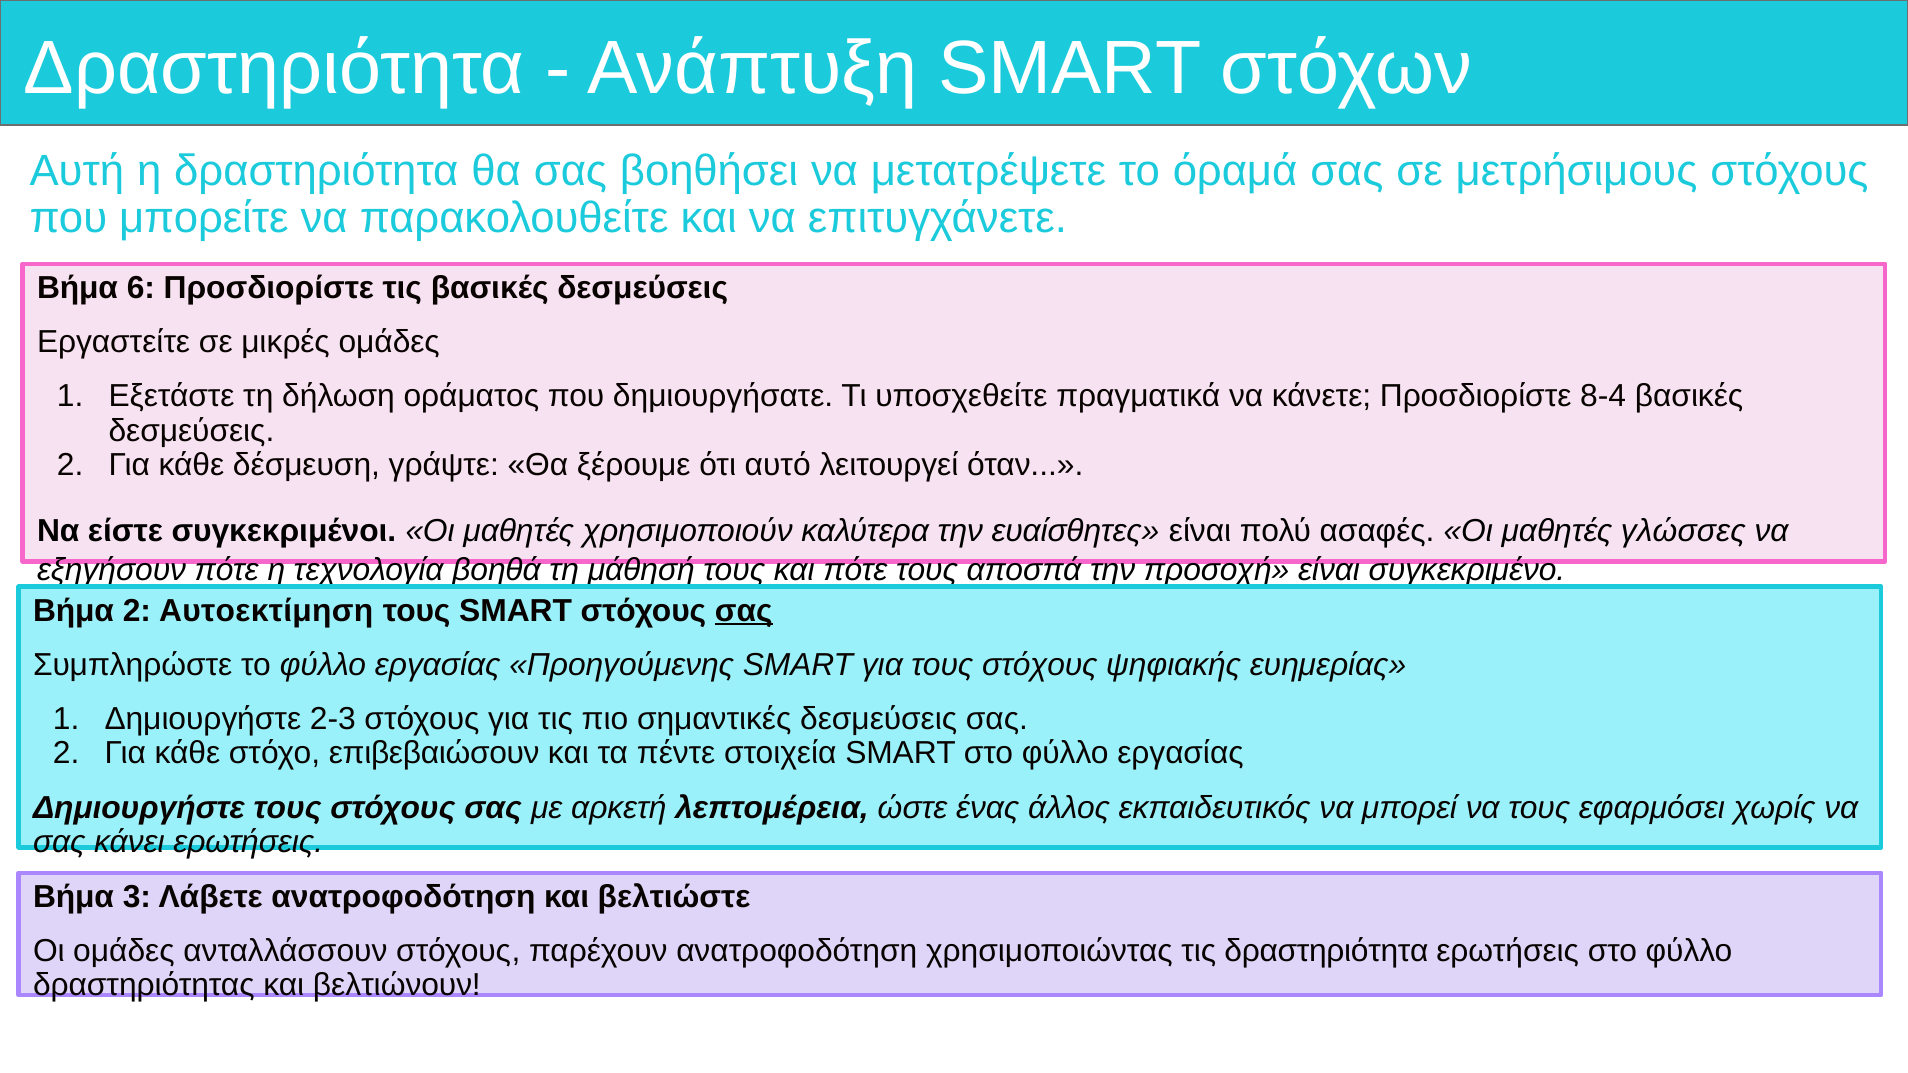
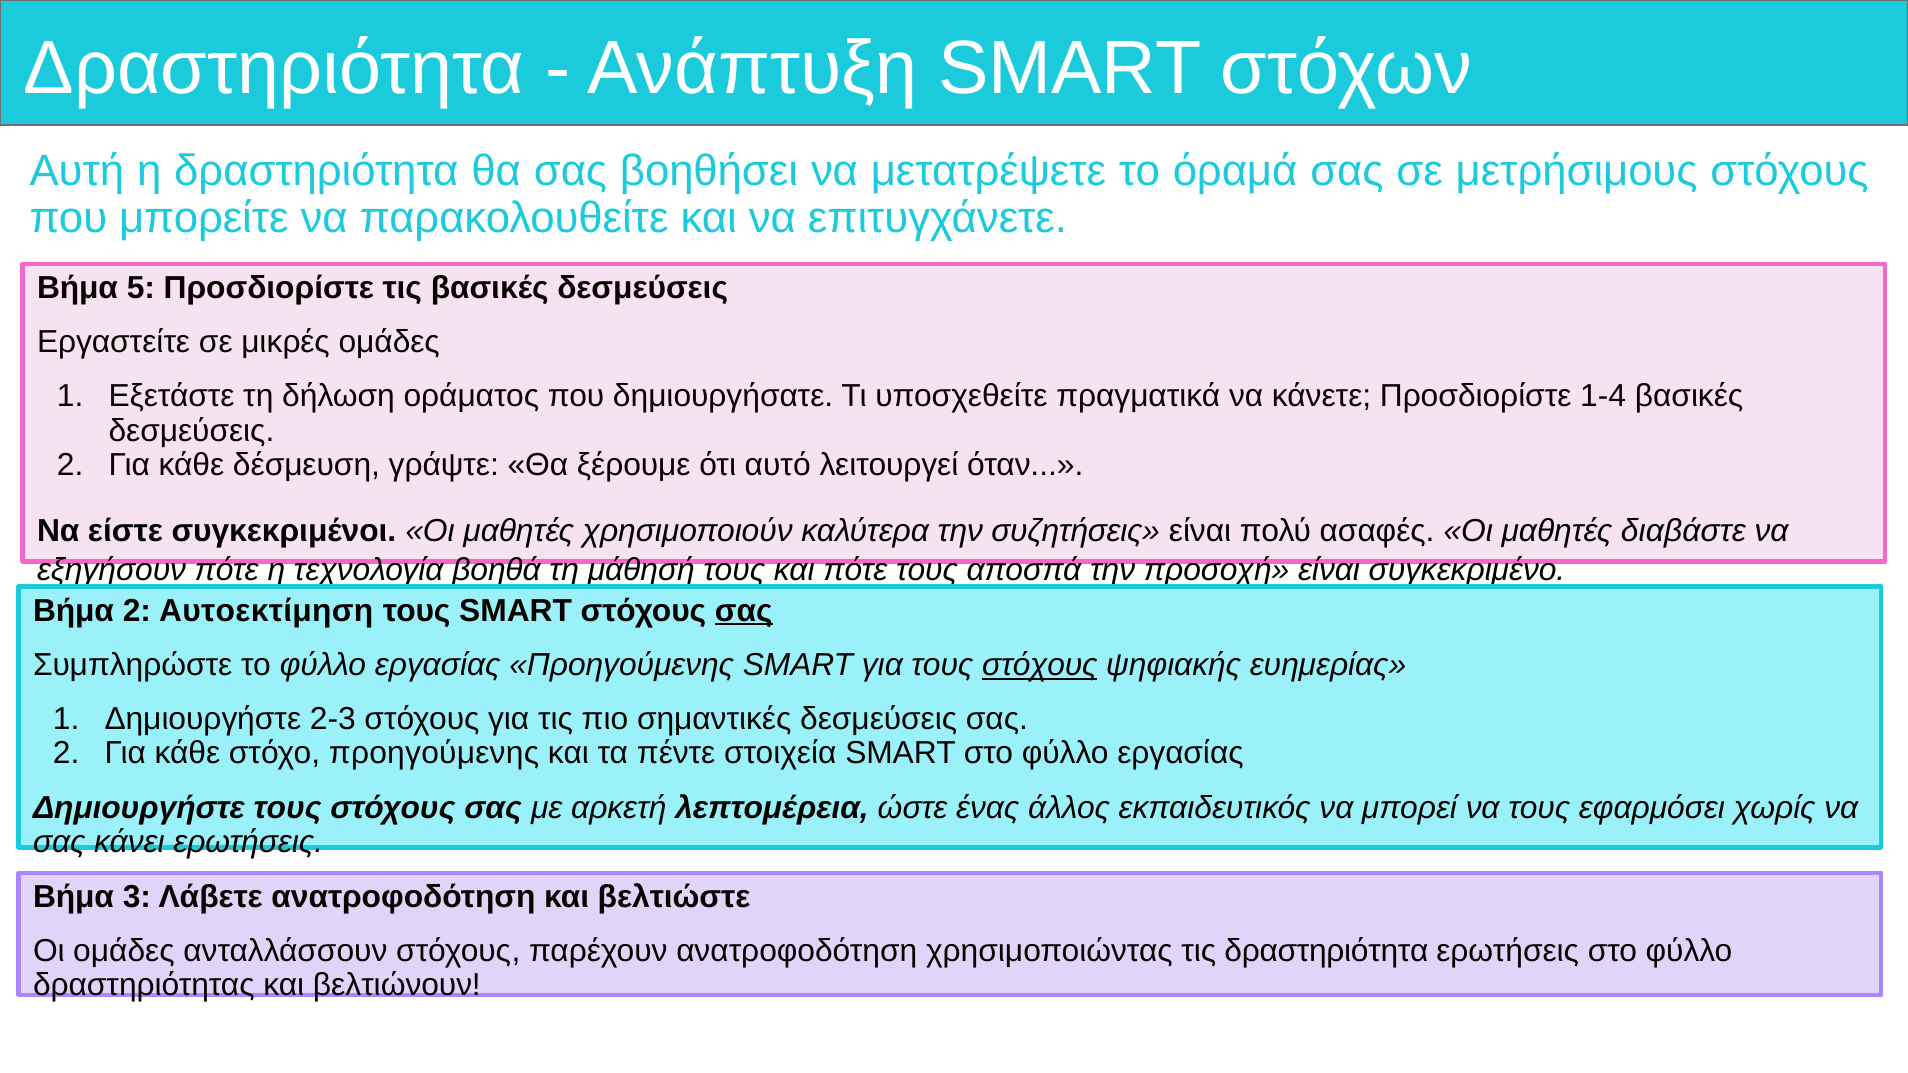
6: 6 -> 5
8-4: 8-4 -> 1-4
ευαίσθητες: ευαίσθητες -> συζητήσεις
γλώσσες: γλώσσες -> διαβάστε
στόχους at (1040, 665) underline: none -> present
στόχο επιβεβαιώσουν: επιβεβαιώσουν -> προηγούμενης
